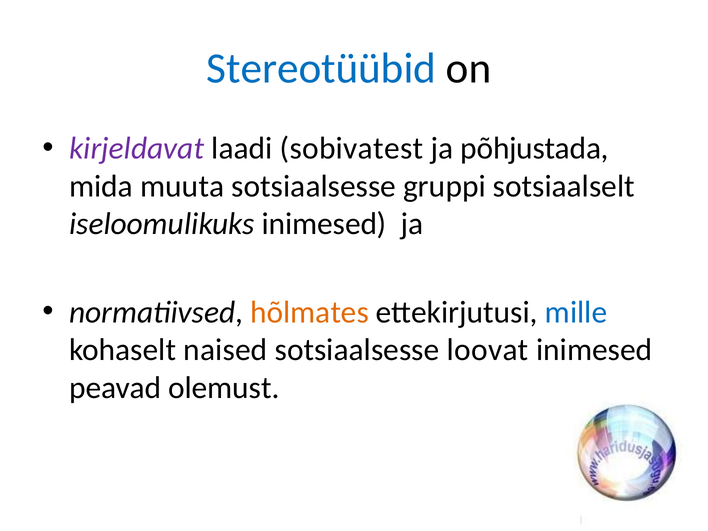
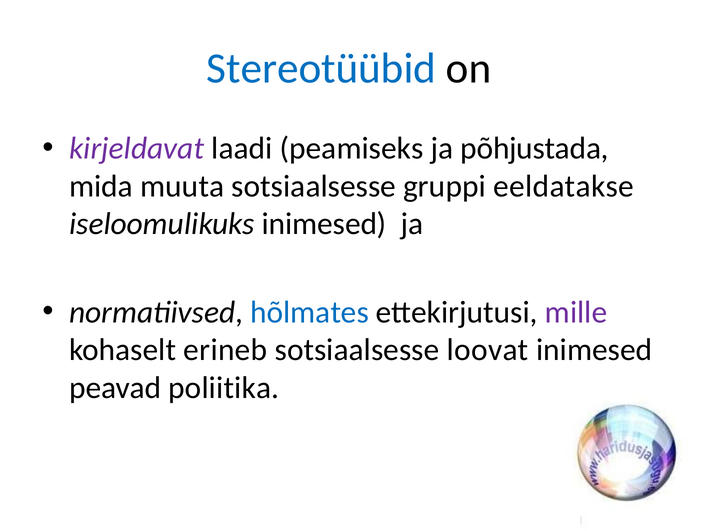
sobivatest: sobivatest -> peamiseks
sotsiaalselt: sotsiaalselt -> eeldatakse
hõlmates colour: orange -> blue
mille colour: blue -> purple
naised: naised -> erineb
olemust: olemust -> poliitika
